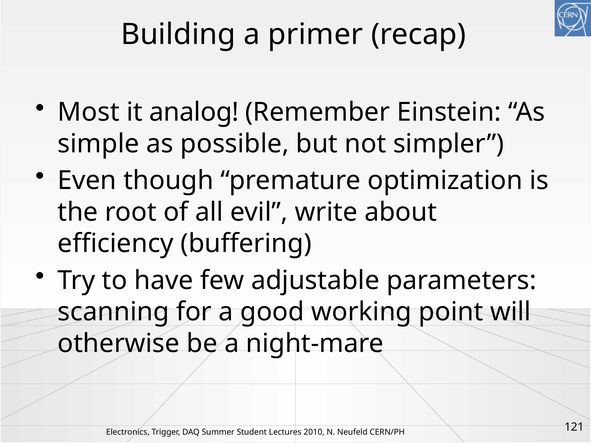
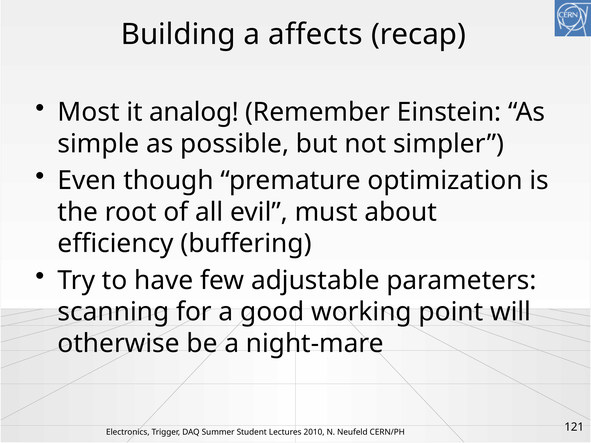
primer: primer -> affects
write: write -> must
